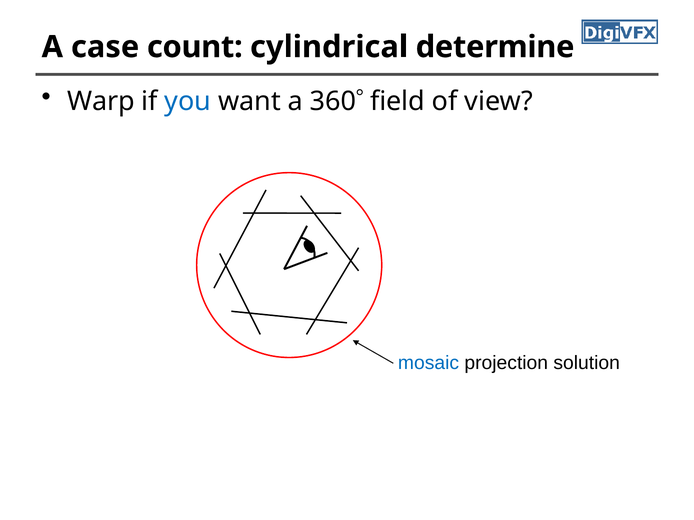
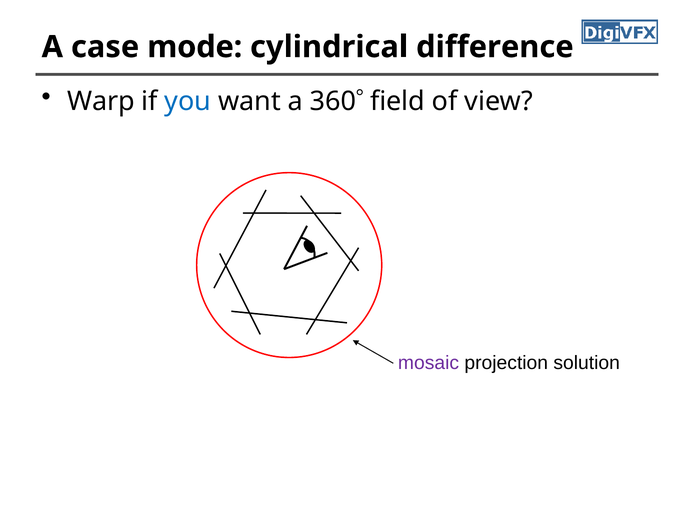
count: count -> mode
determine: determine -> difference
mosaic colour: blue -> purple
